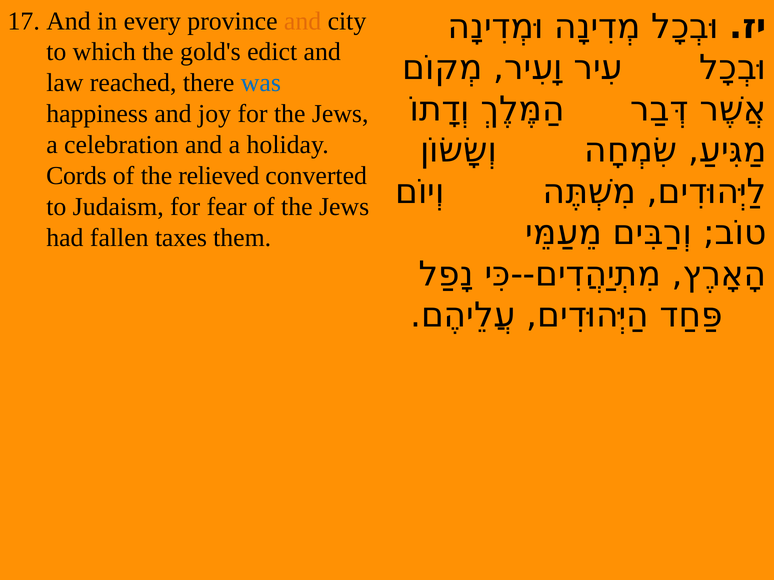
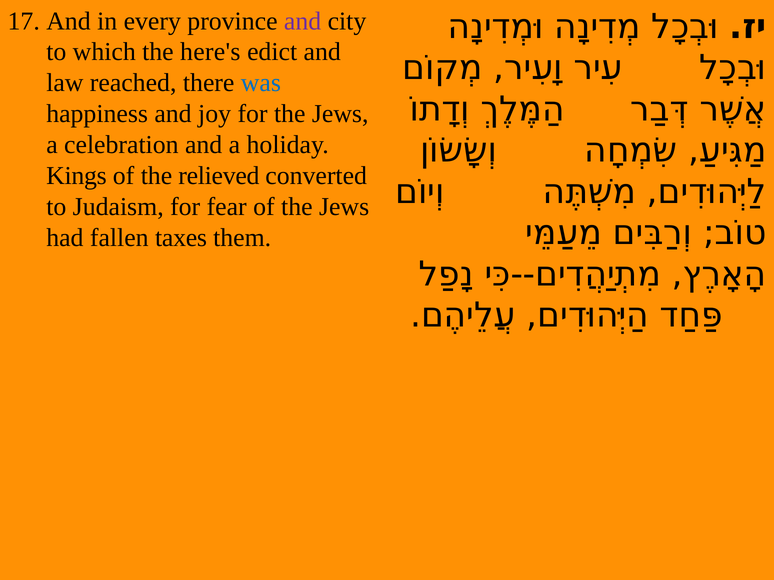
and at (303, 21) colour: orange -> purple
gold's: gold's -> here's
Cords: Cords -> Kings
